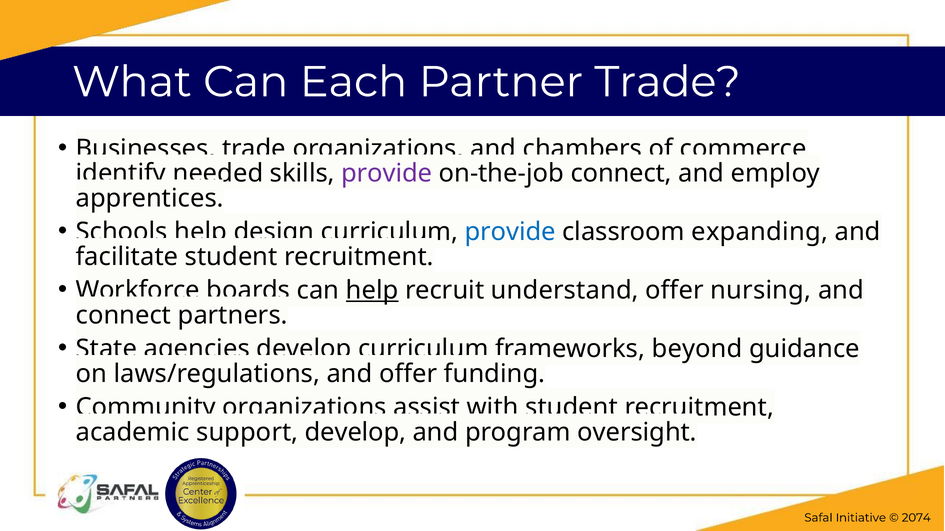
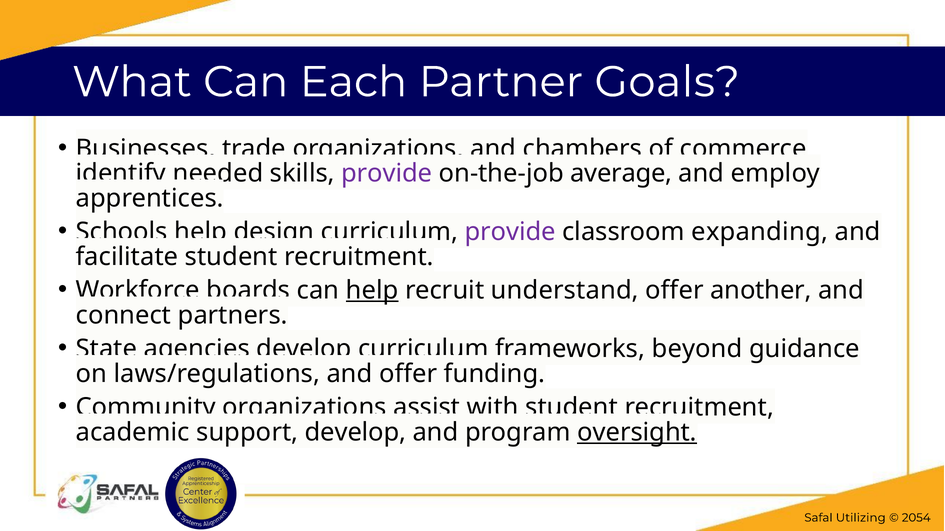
Partner Trade: Trade -> Goals
on-the-job connect: connect -> average
provide at (510, 232) colour: blue -> purple
nursing: nursing -> another
oversight underline: none -> present
Initiative: Initiative -> Utilizing
2074: 2074 -> 2054
